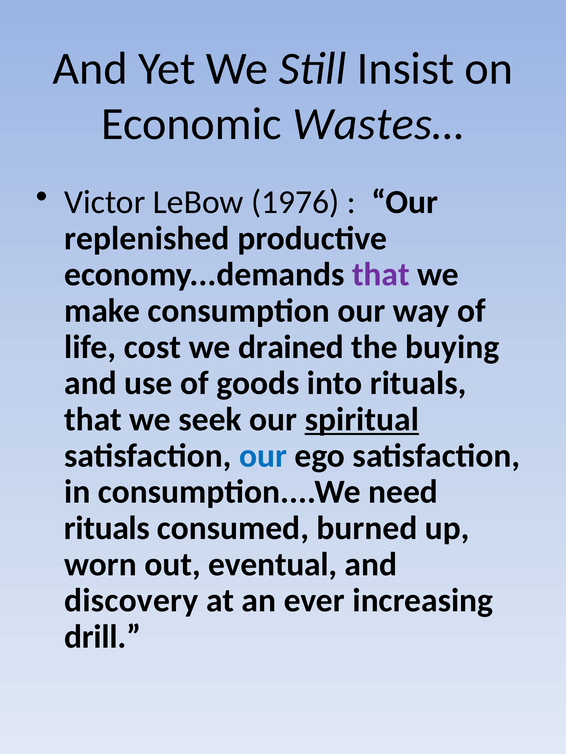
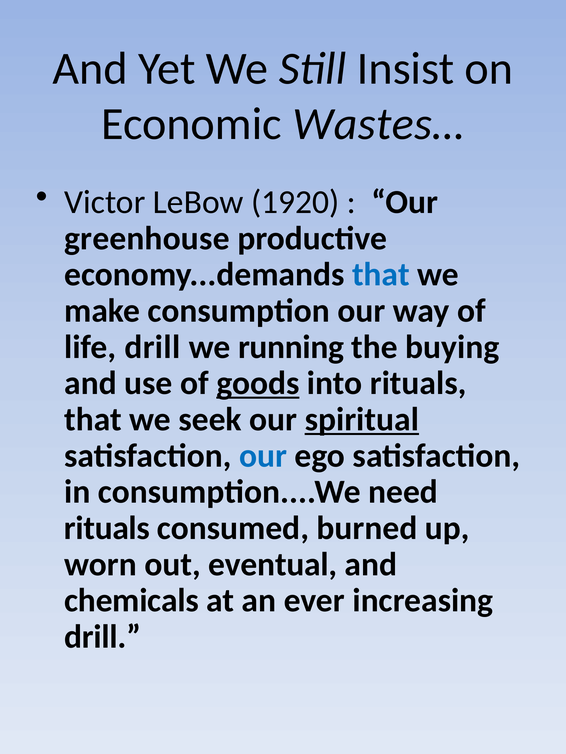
1976: 1976 -> 1920
replenished: replenished -> greenhouse
that at (381, 275) colour: purple -> blue
life cost: cost -> drill
drained: drained -> running
goods underline: none -> present
discovery: discovery -> chemicals
